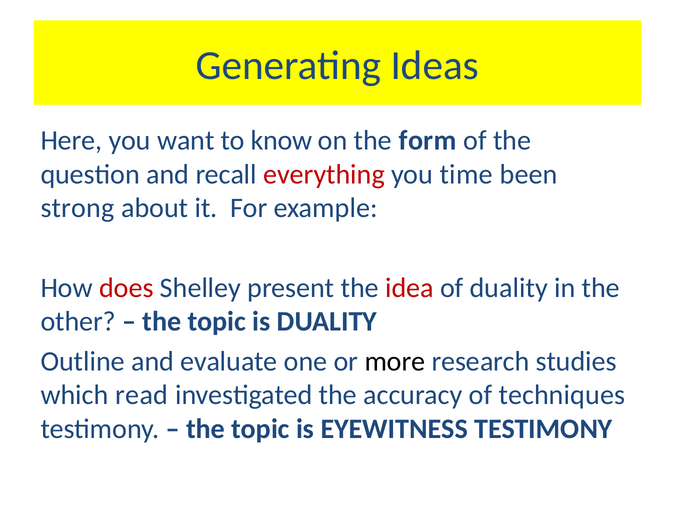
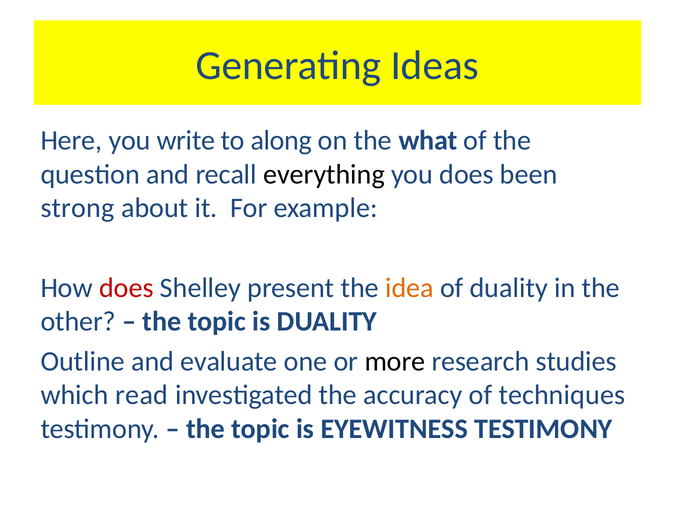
want: want -> write
know: know -> along
form: form -> what
everything colour: red -> black
you time: time -> does
idea colour: red -> orange
